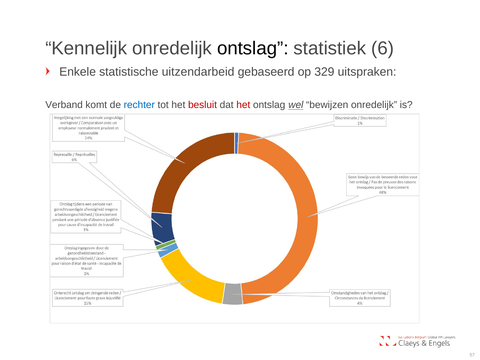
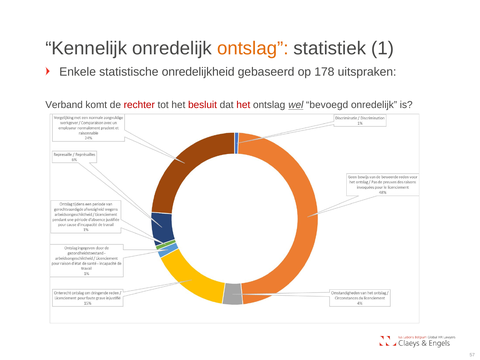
ontslag at (253, 48) colour: black -> orange
statistiek 6: 6 -> 1
uitzendarbeid: uitzendarbeid -> onredelijkheid
329: 329 -> 178
rechter colour: blue -> red
bewijzen: bewijzen -> bevoegd
